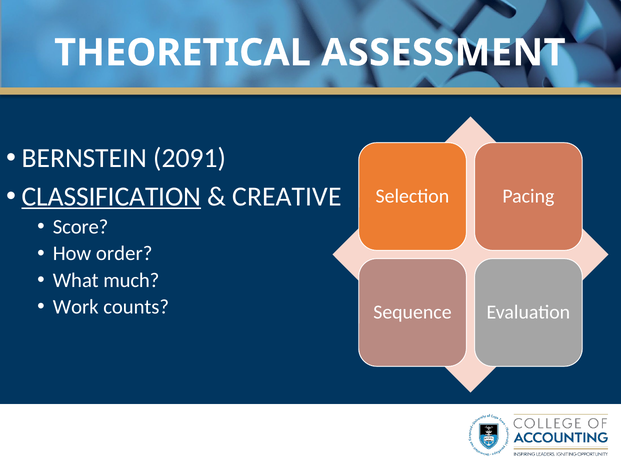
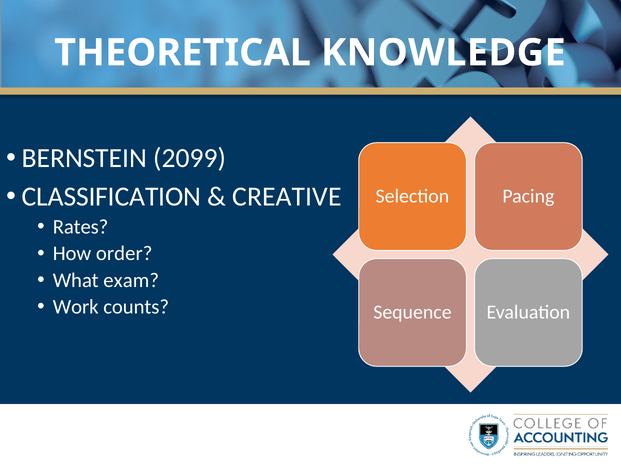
ASSESSMENT: ASSESSMENT -> KNOWLEDGE
2091: 2091 -> 2099
CLASSIFICATION underline: present -> none
Score: Score -> Rates
much: much -> exam
